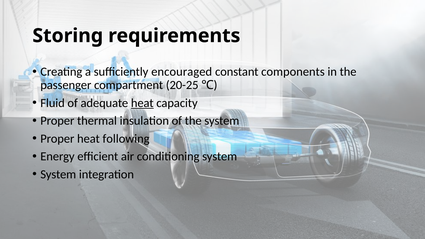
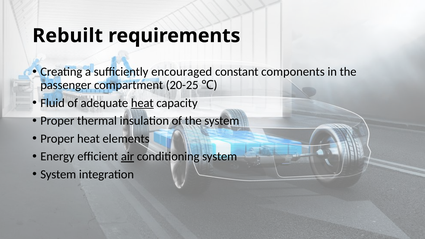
Storing: Storing -> Rebuilt
following: following -> elements
air underline: none -> present
